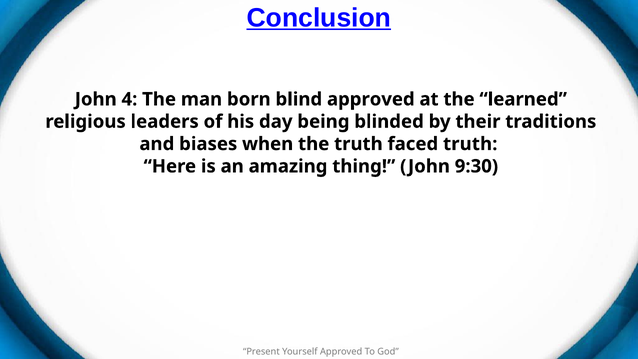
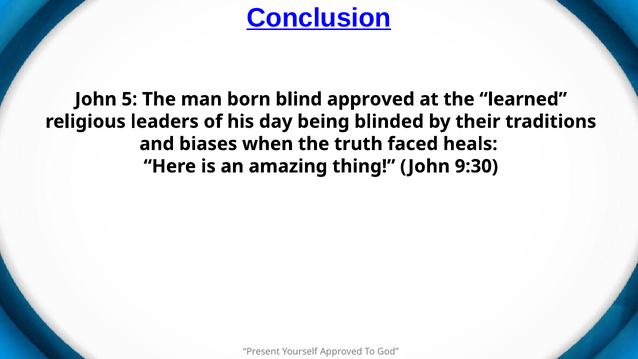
4: 4 -> 5
faced truth: truth -> heals
